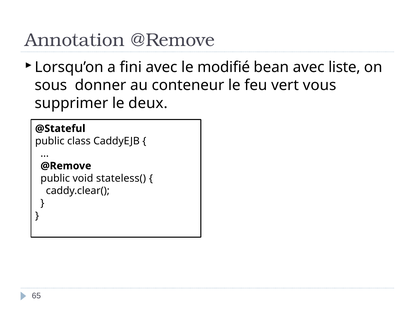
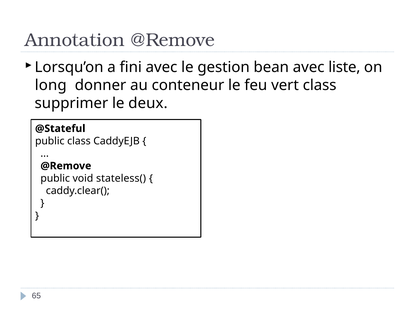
modifié: modifié -> gestion
sous: sous -> long
vert vous: vous -> class
